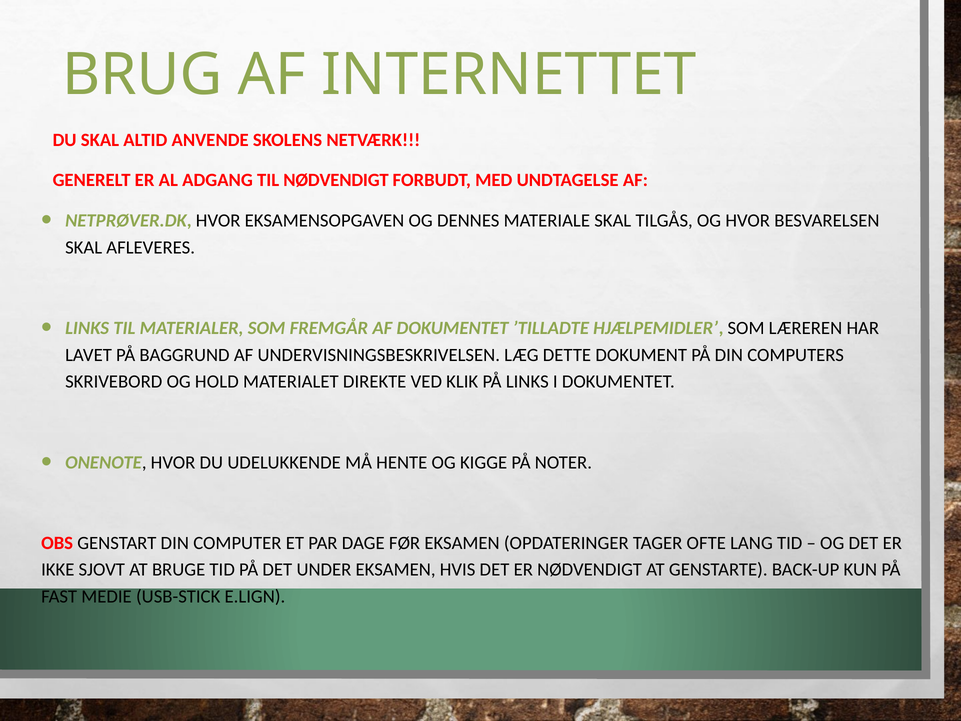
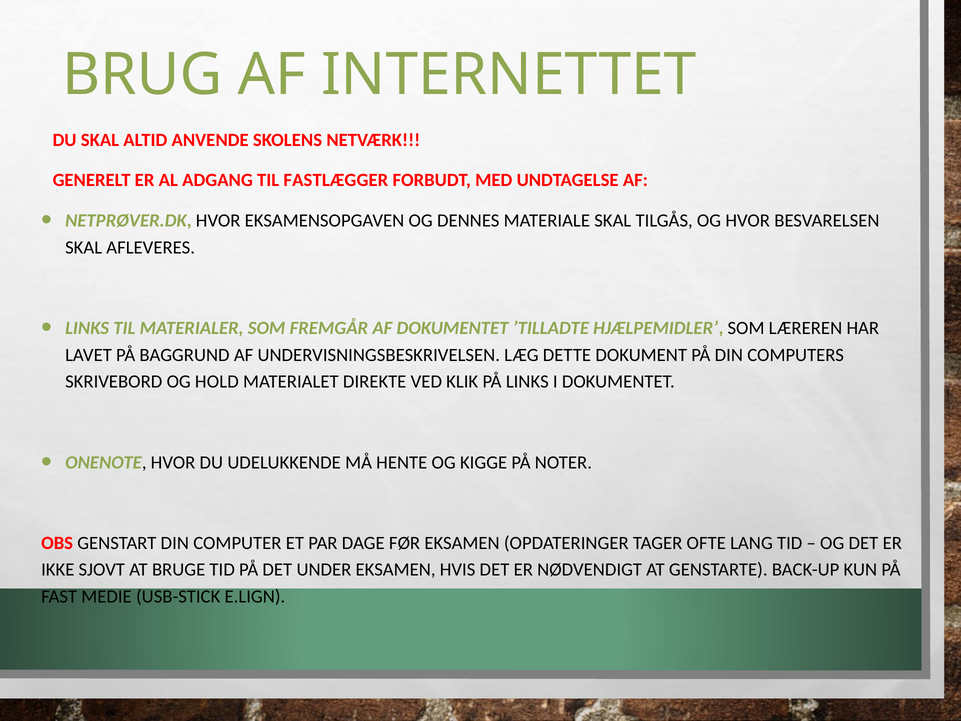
TIL NØDVENDIGT: NØDVENDIGT -> FASTLÆGGER
